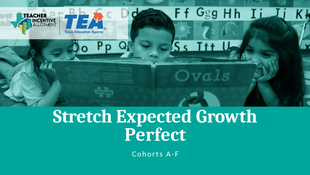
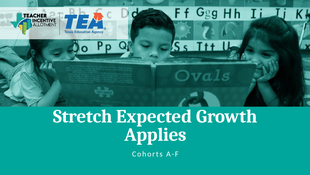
Perfect: Perfect -> Applies
